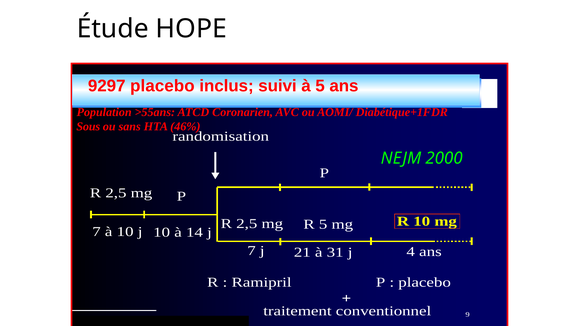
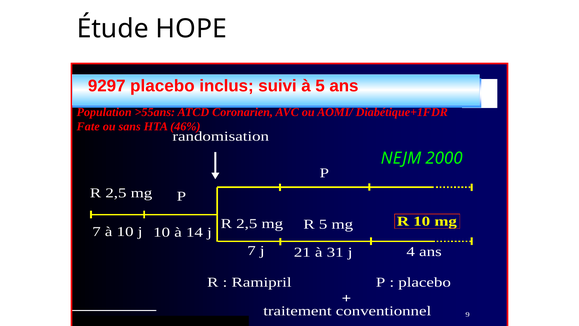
Sous: Sous -> Fate
